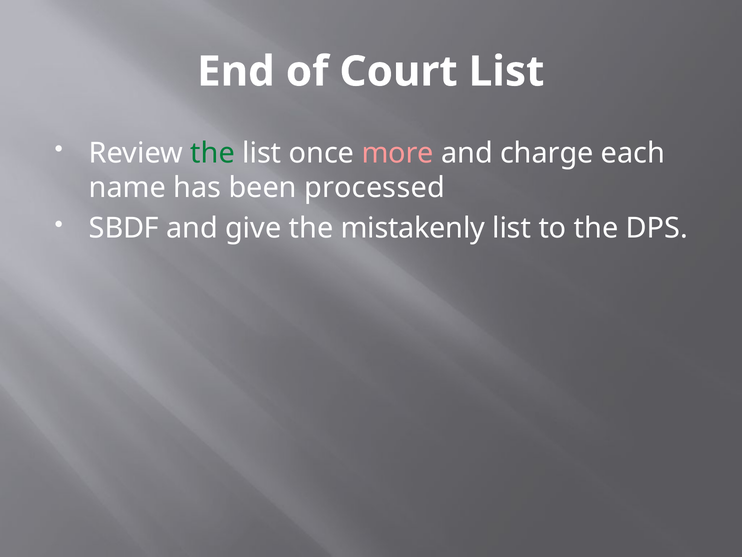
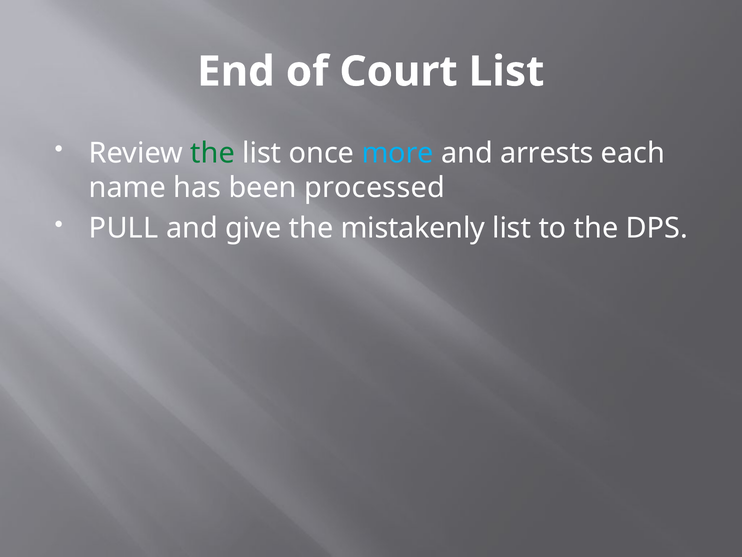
more colour: pink -> light blue
charge: charge -> arrests
SBDF: SBDF -> PULL
